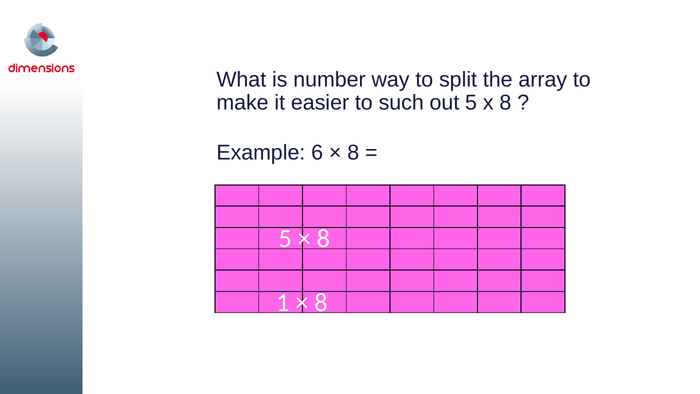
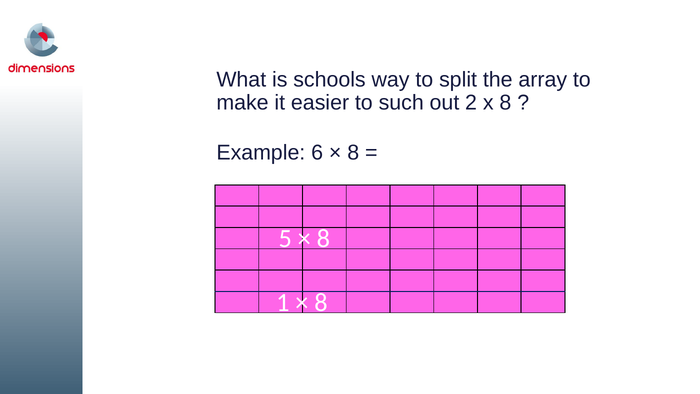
number: number -> schools
out 5: 5 -> 2
